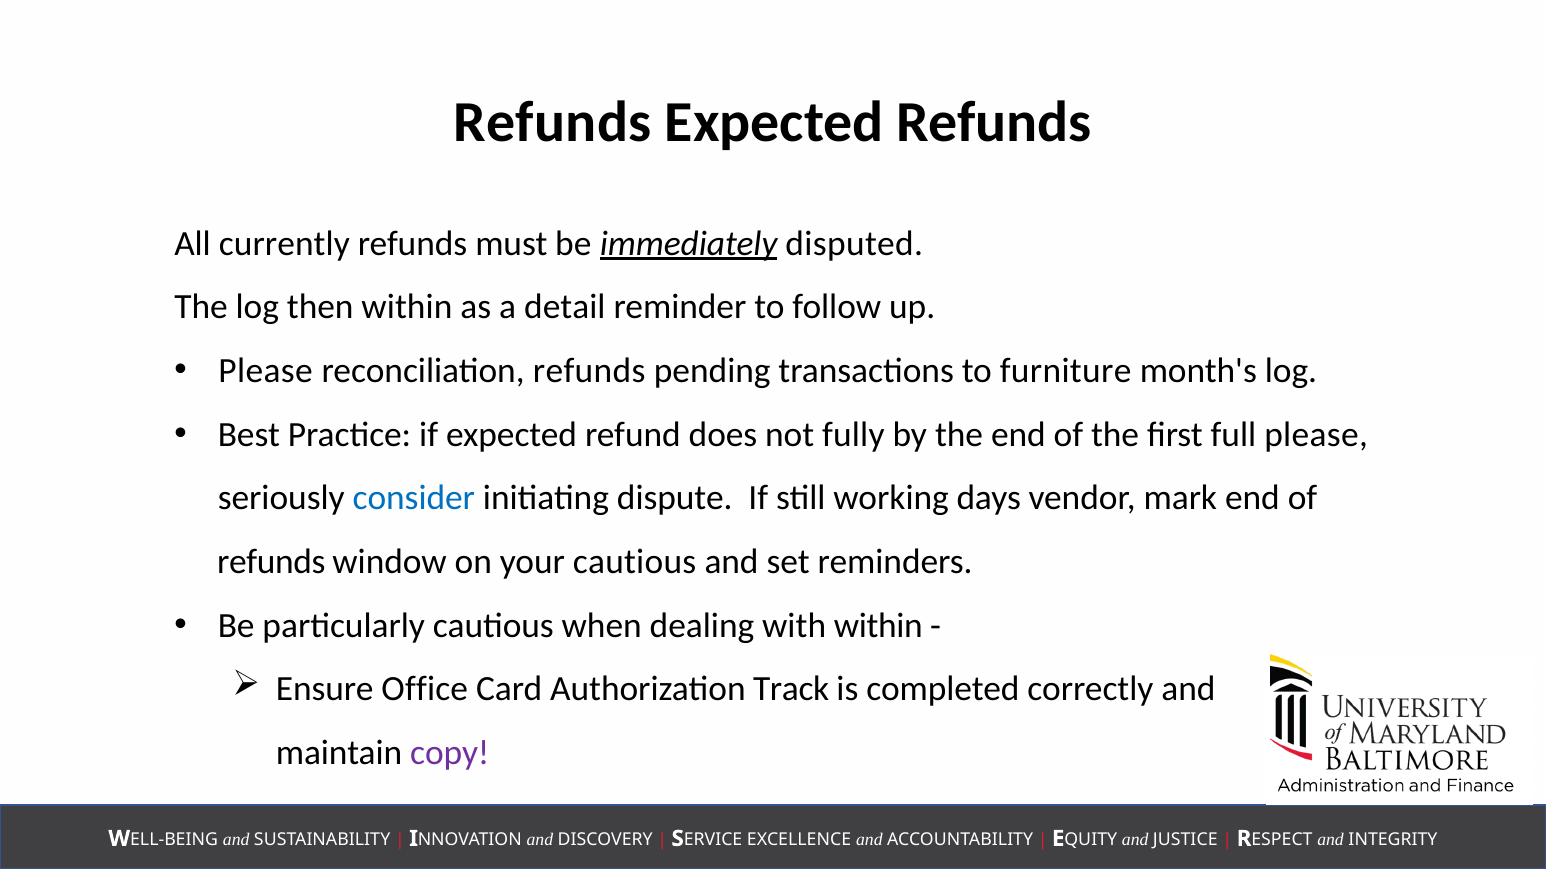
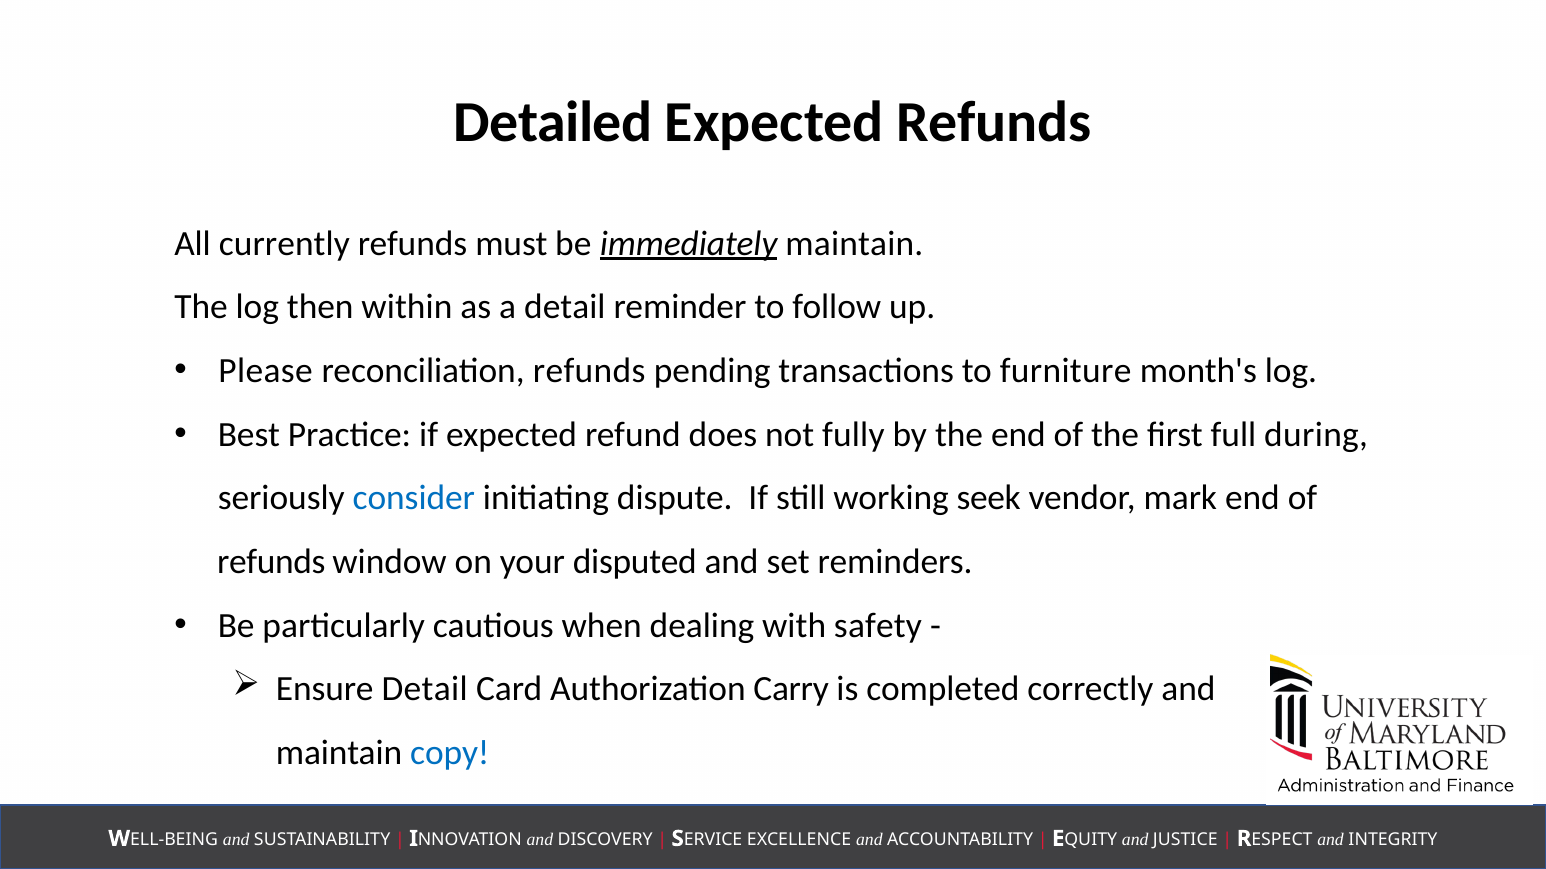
Refunds at (553, 123): Refunds -> Detailed
immediately disputed: disputed -> maintain
full please: please -> during
days: days -> seek
your cautious: cautious -> disputed
with within: within -> safety
Ensure Office: Office -> Detail
Track: Track -> Carry
copy colour: purple -> blue
